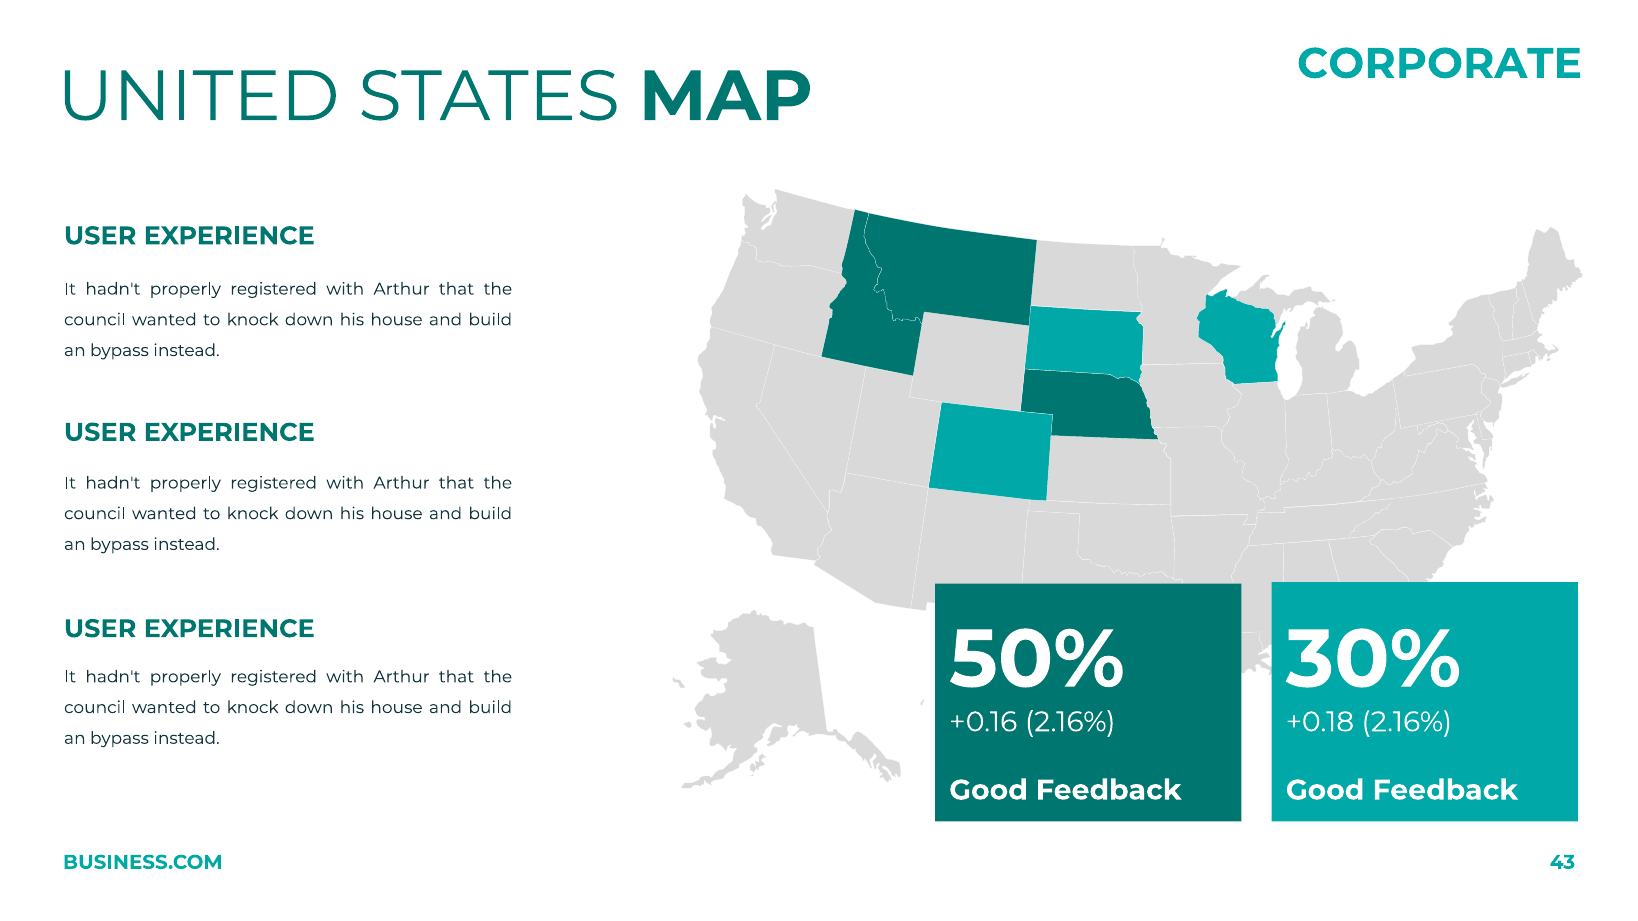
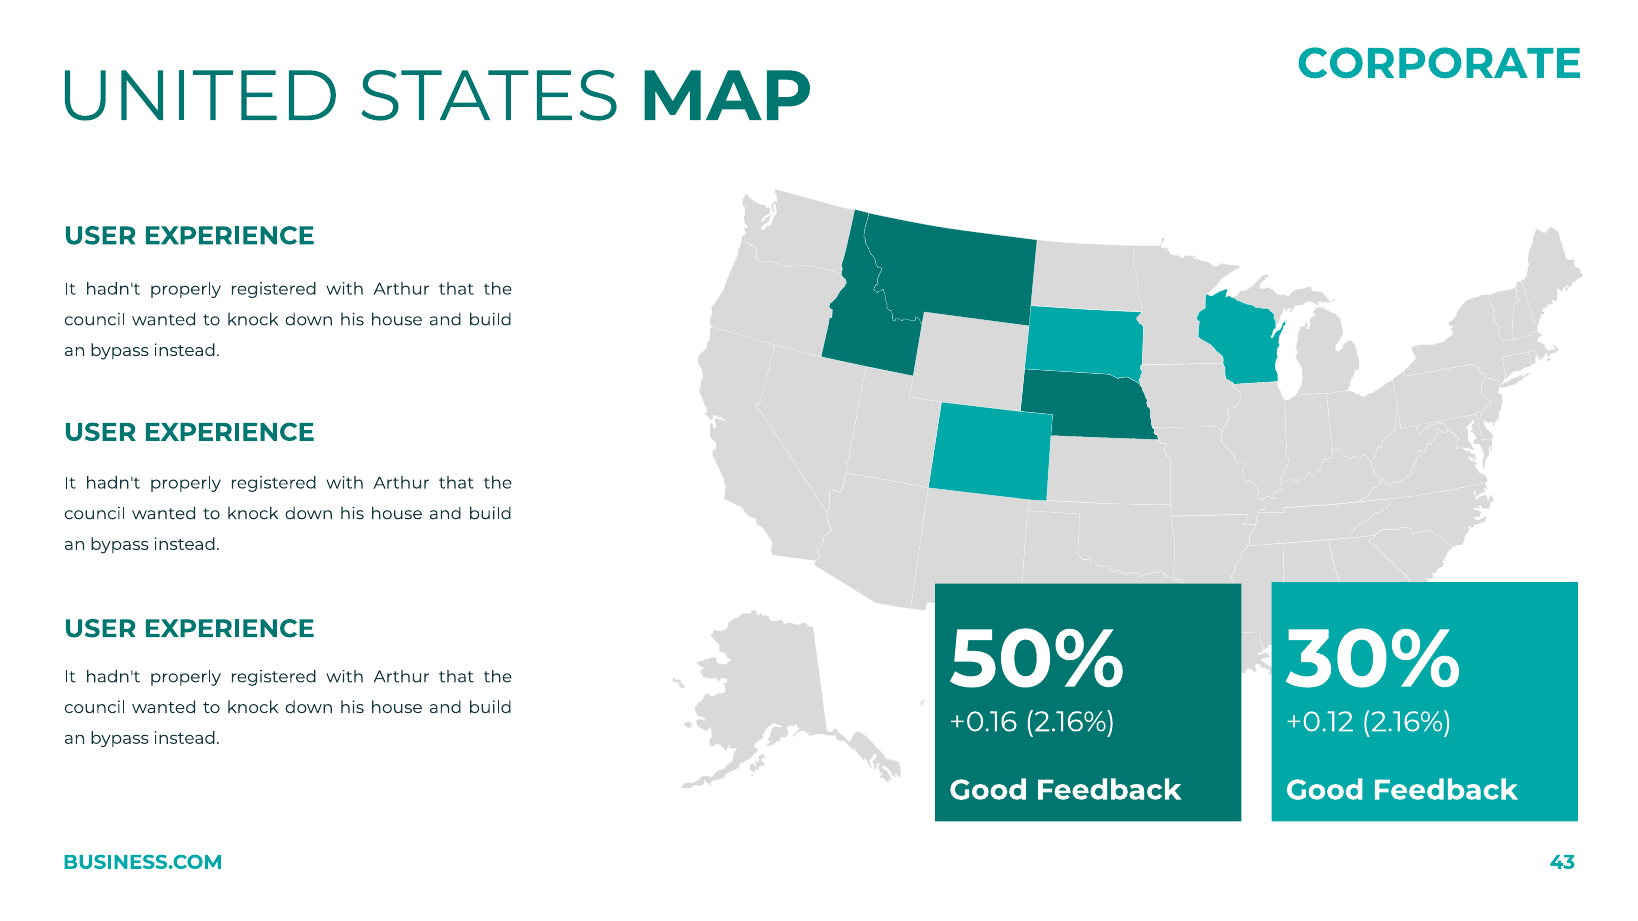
+0.18: +0.18 -> +0.12
